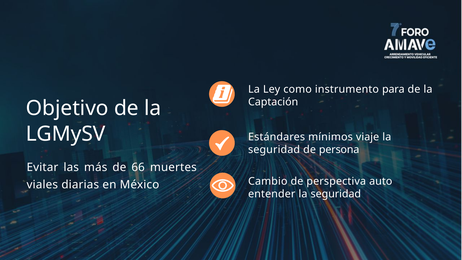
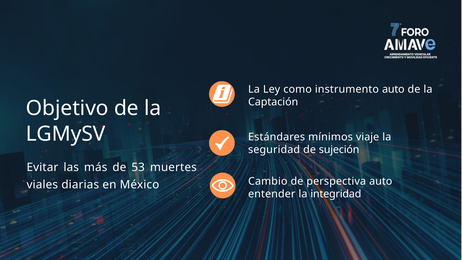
instrumento para: para -> auto
persona: persona -> sujeción
66: 66 -> 53
entender la seguridad: seguridad -> integridad
